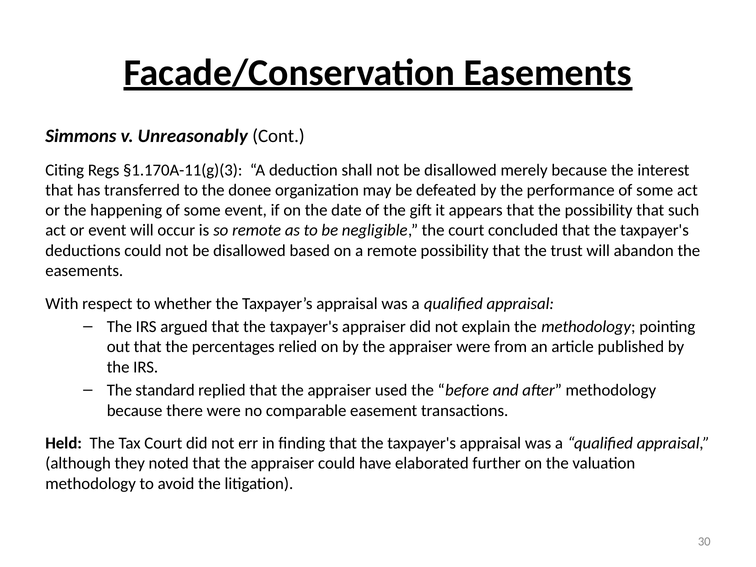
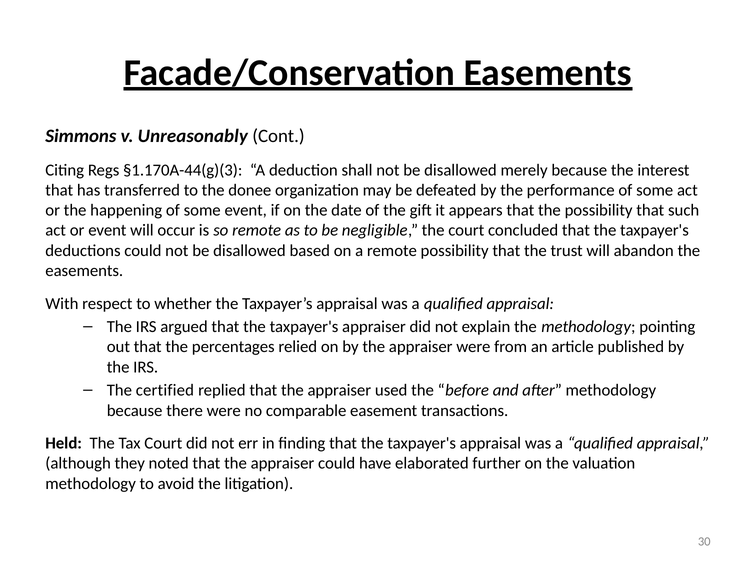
§1.170A-11(g)(3: §1.170A-11(g)(3 -> §1.170A-44(g)(3
standard: standard -> certified
